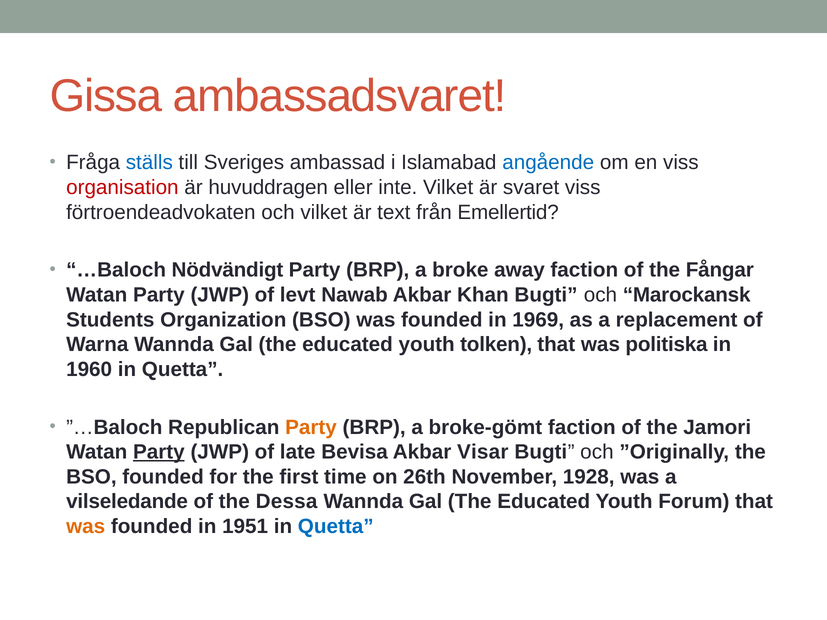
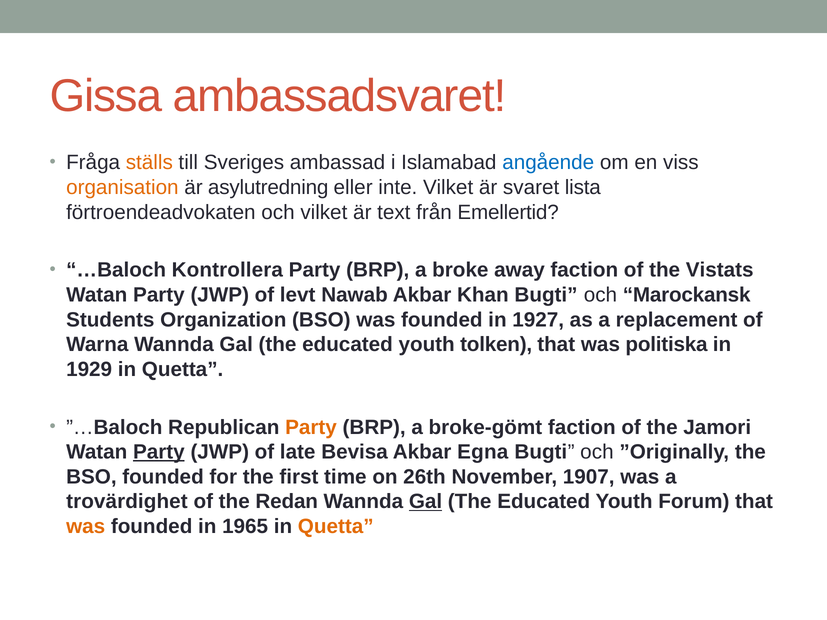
ställs colour: blue -> orange
organisation colour: red -> orange
huvuddragen: huvuddragen -> asylutredning
svaret viss: viss -> lista
Nödvändigt: Nödvändigt -> Kontrollera
Fångar: Fångar -> Vistats
1969: 1969 -> 1927
1960: 1960 -> 1929
Visar: Visar -> Egna
1928: 1928 -> 1907
vilseledande: vilseledande -> trovärdighet
Dessa: Dessa -> Redan
Gal at (426, 502) underline: none -> present
1951: 1951 -> 1965
Quetta at (336, 527) colour: blue -> orange
